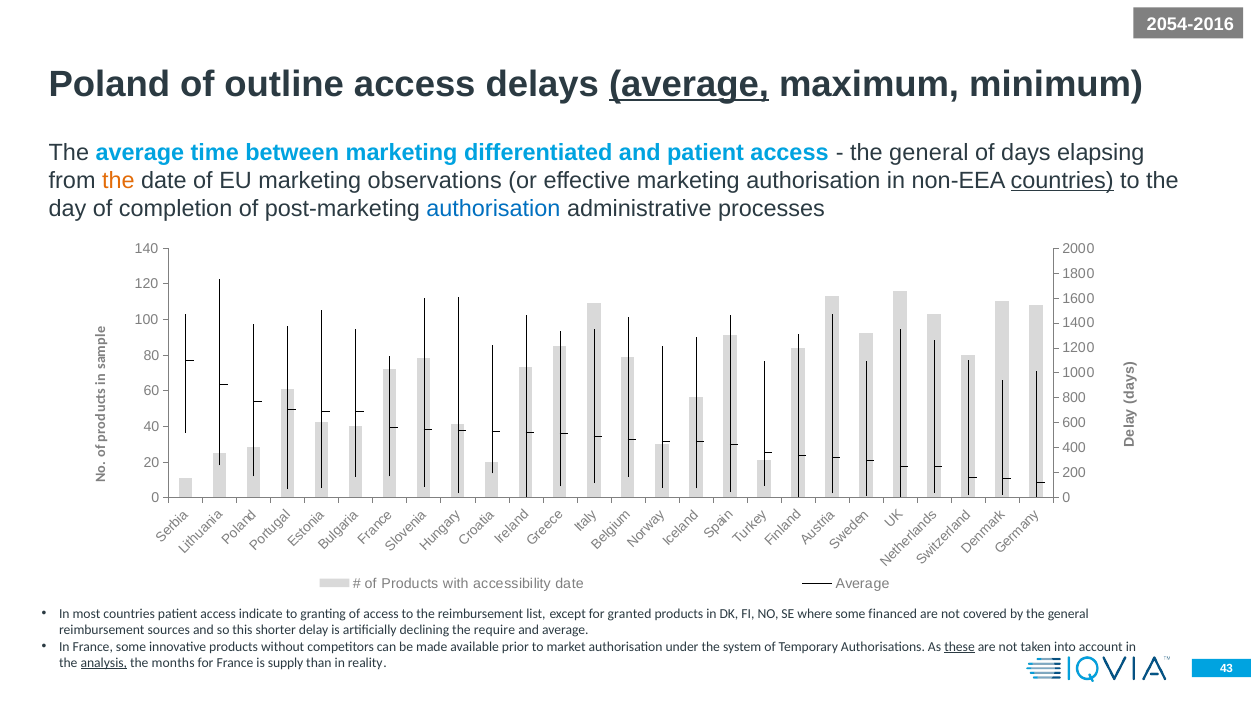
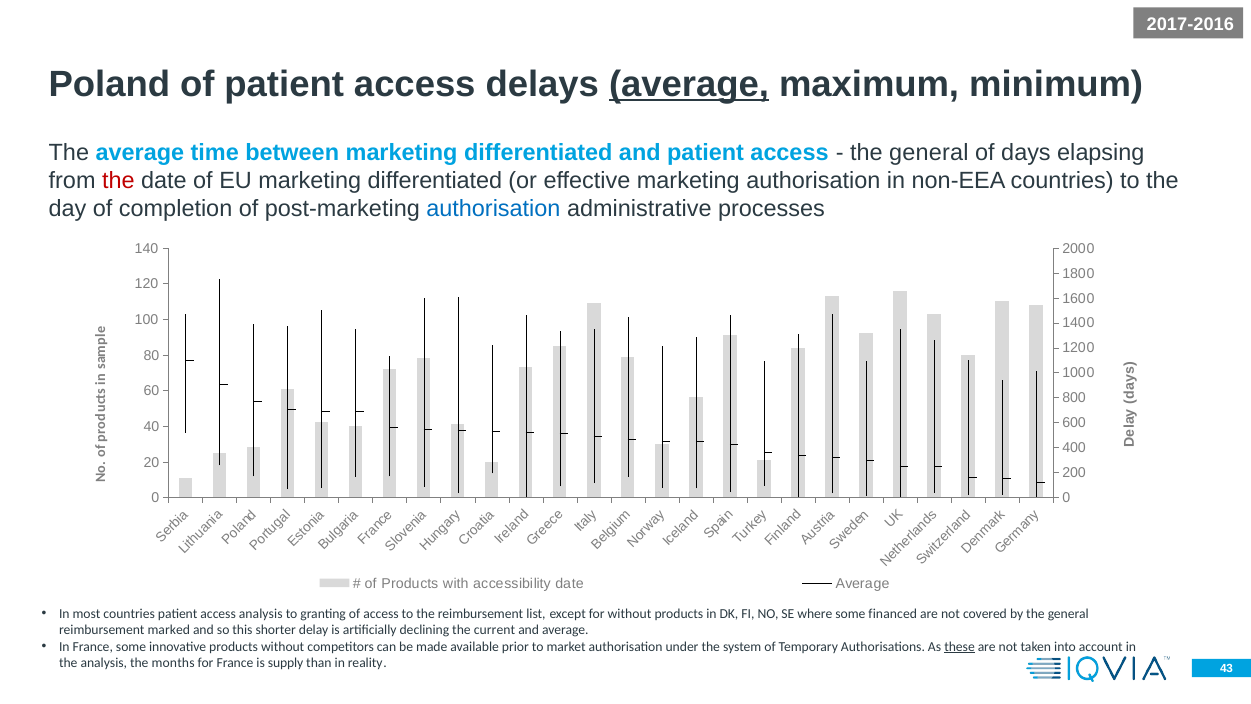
2054-2016: 2054-2016 -> 2017-2016
of outline: outline -> patient
the at (118, 180) colour: orange -> red
EU marketing observations: observations -> differentiated
countries at (1062, 180) underline: present -> none
access indicate: indicate -> analysis
for granted: granted -> without
sources: sources -> marked
require: require -> current
analysis at (104, 663) underline: present -> none
